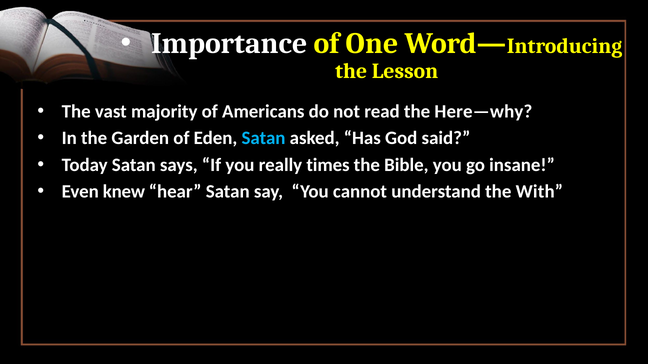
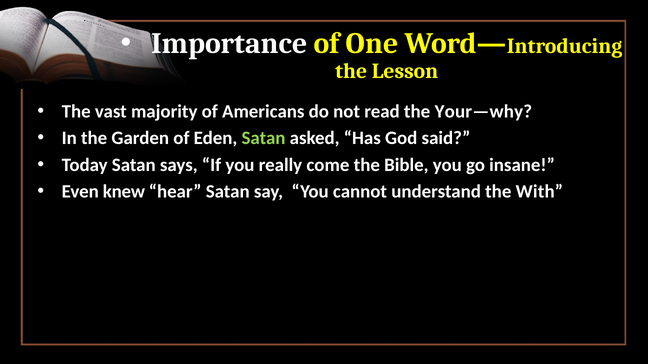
Here—why: Here—why -> Your—why
Satan at (264, 138) colour: light blue -> light green
times: times -> come
